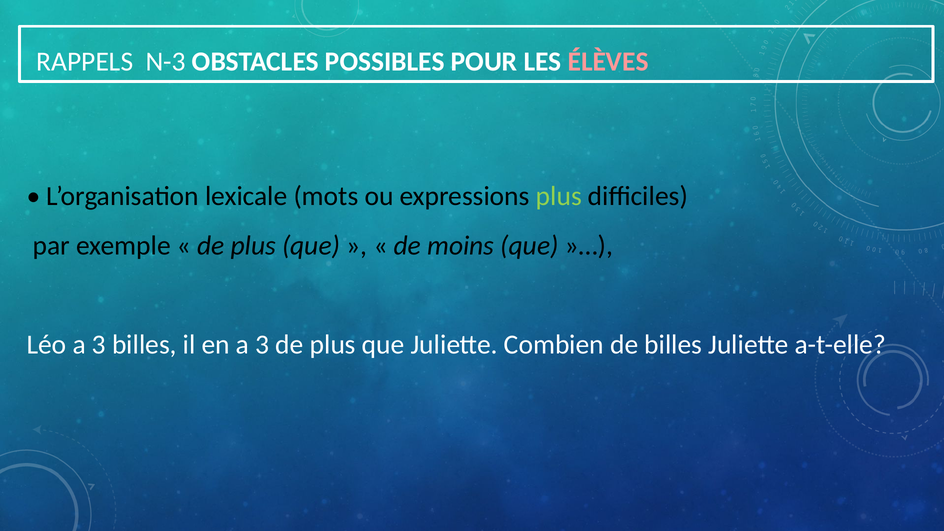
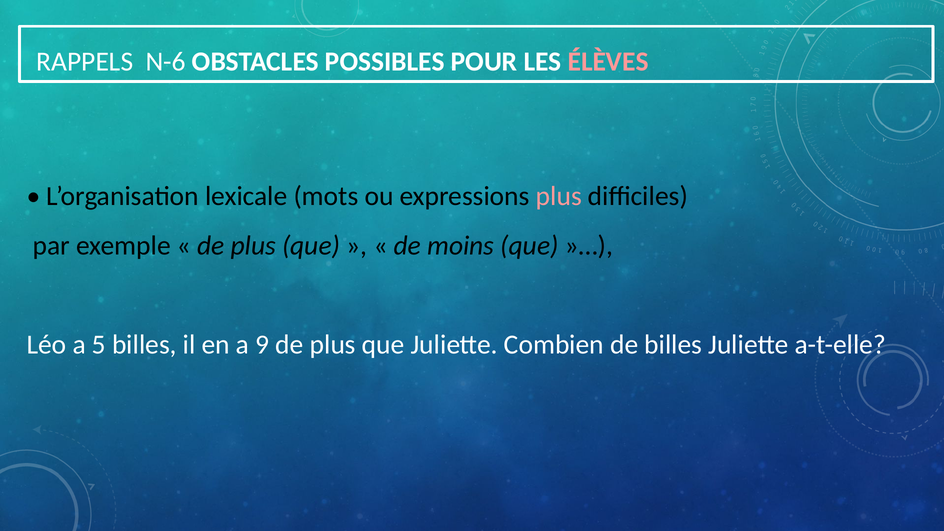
N-3: N-3 -> N-6
plus at (559, 196) colour: light green -> pink
Léo a 3: 3 -> 5
en a 3: 3 -> 9
